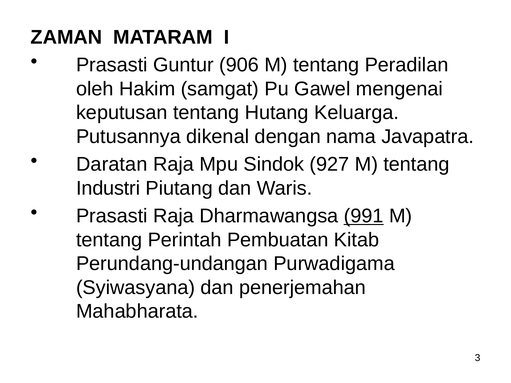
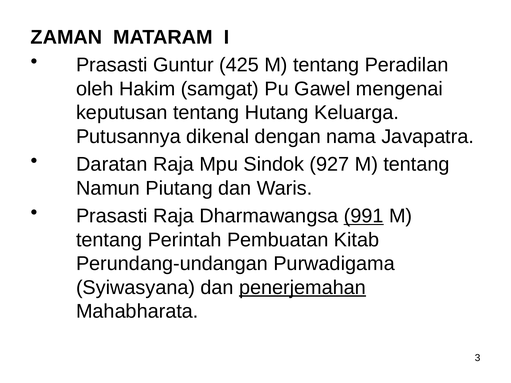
906: 906 -> 425
Industri: Industri -> Namun
penerjemahan underline: none -> present
